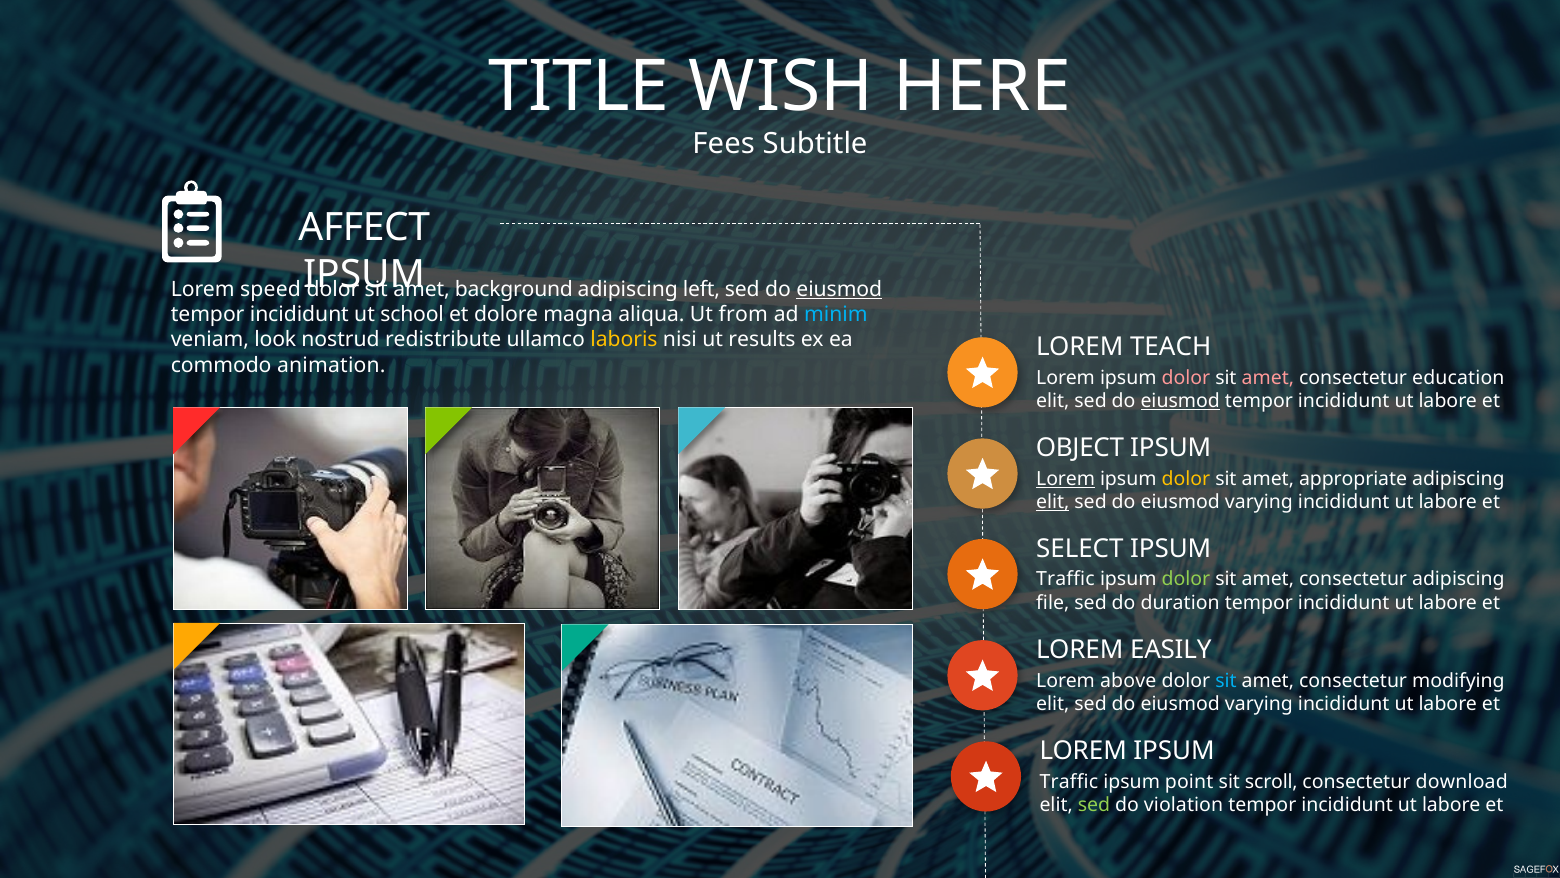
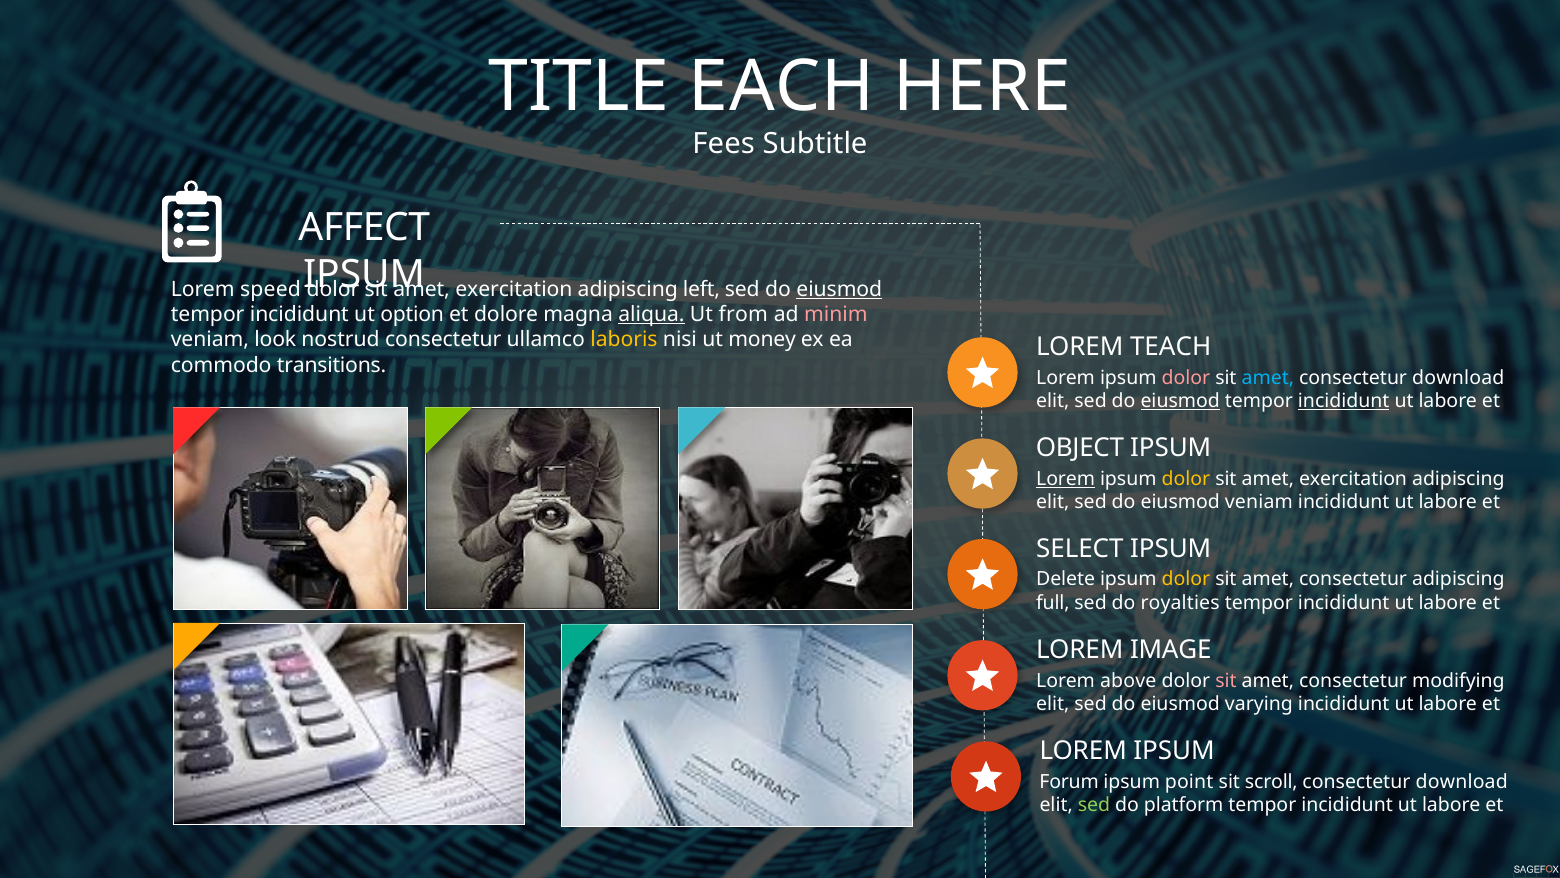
WISH: WISH -> EACH
background at (514, 289): background -> exercitation
school: school -> option
aliqua underline: none -> present
minim colour: light blue -> pink
nostrud redistribute: redistribute -> consectetur
results: results -> money
animation: animation -> transitions
amet at (1268, 378) colour: pink -> light blue
education at (1458, 378): education -> download
incididunt at (1344, 401) underline: none -> present
appropriate at (1353, 479): appropriate -> exercitation
elit at (1053, 502) underline: present -> none
varying at (1259, 502): varying -> veniam
Traffic at (1065, 579): Traffic -> Delete
dolor at (1186, 579) colour: light green -> yellow
file: file -> full
duration: duration -> royalties
EASILY: EASILY -> IMAGE
sit at (1226, 680) colour: light blue -> pink
Traffic at (1069, 781): Traffic -> Forum
violation: violation -> platform
